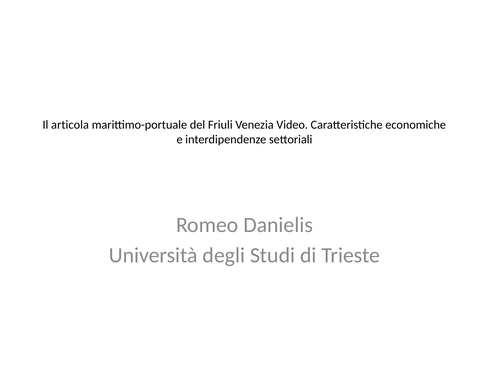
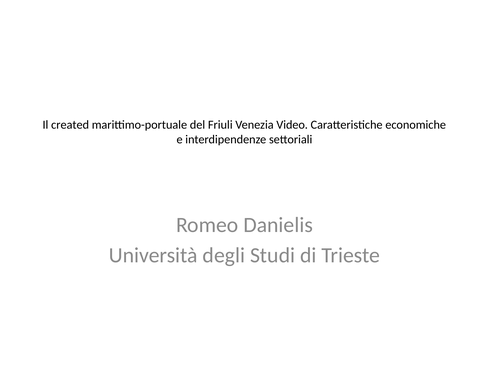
articola: articola -> created
